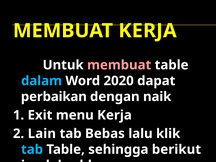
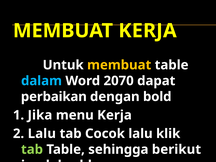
membuat at (119, 65) colour: pink -> yellow
2020: 2020 -> 2070
naik: naik -> bold
Exit: Exit -> Jika
2 Lain: Lain -> Lalu
Bebas: Bebas -> Cocok
tab at (32, 149) colour: light blue -> light green
